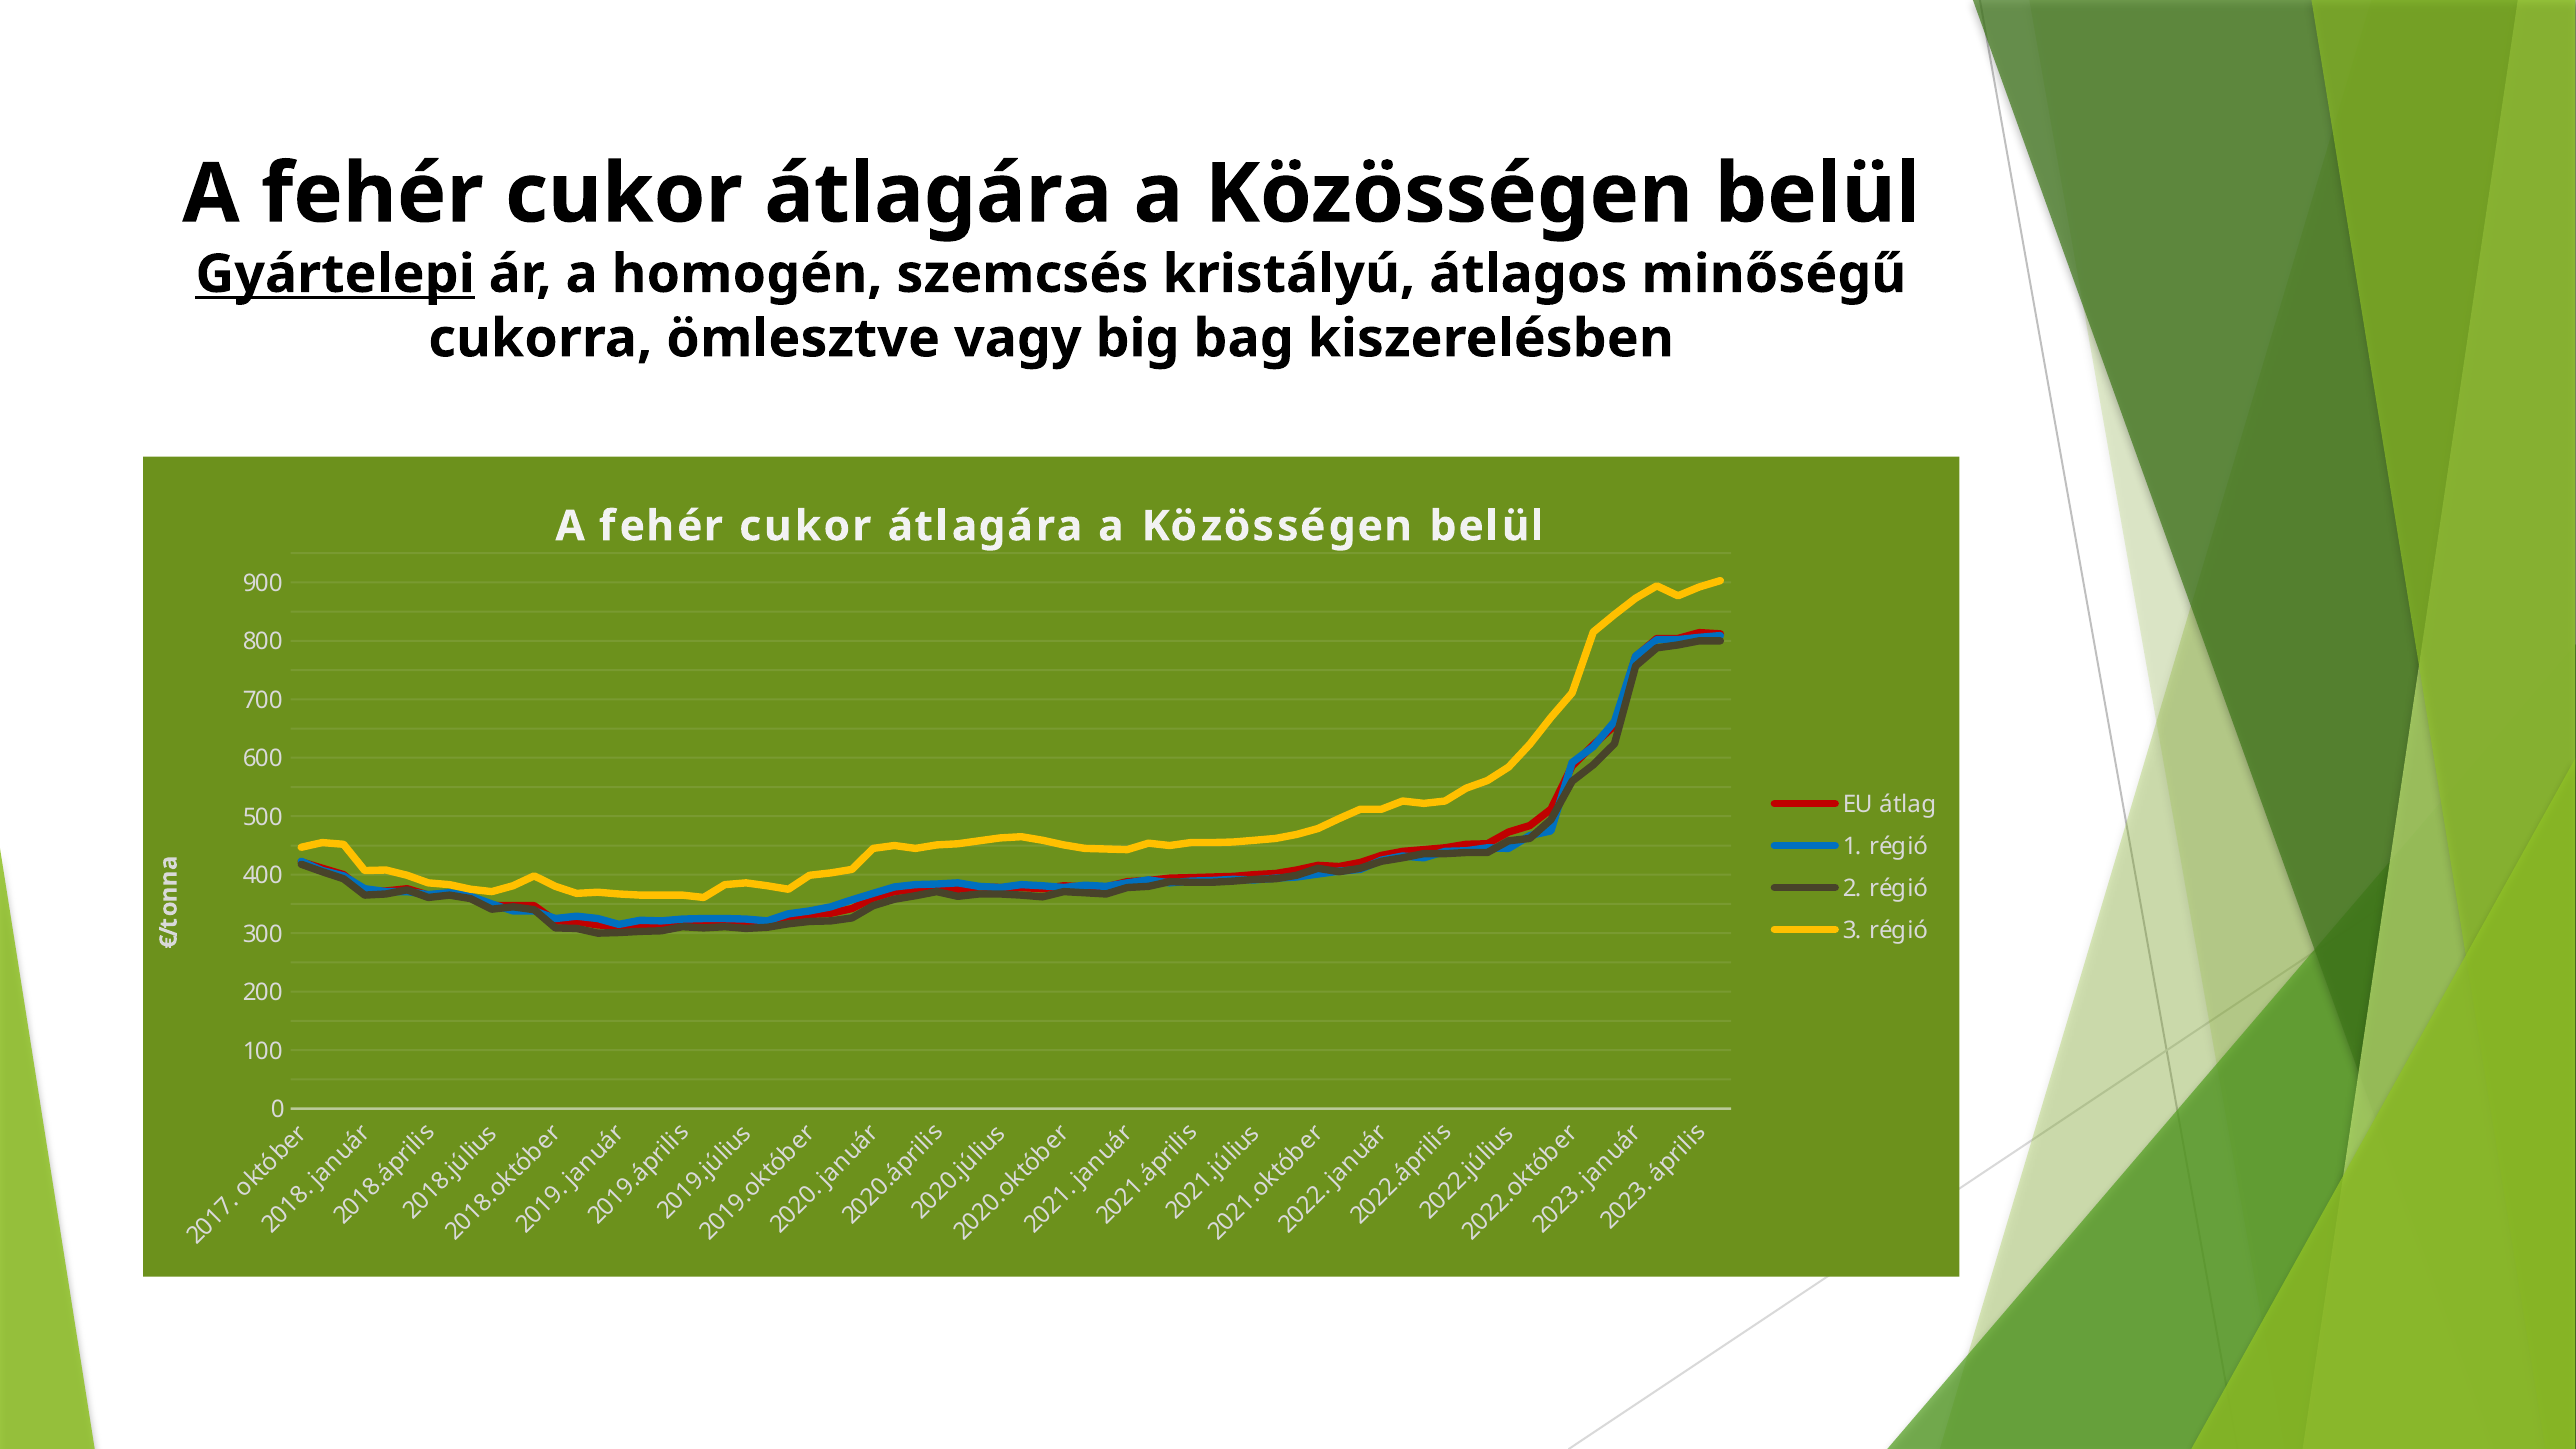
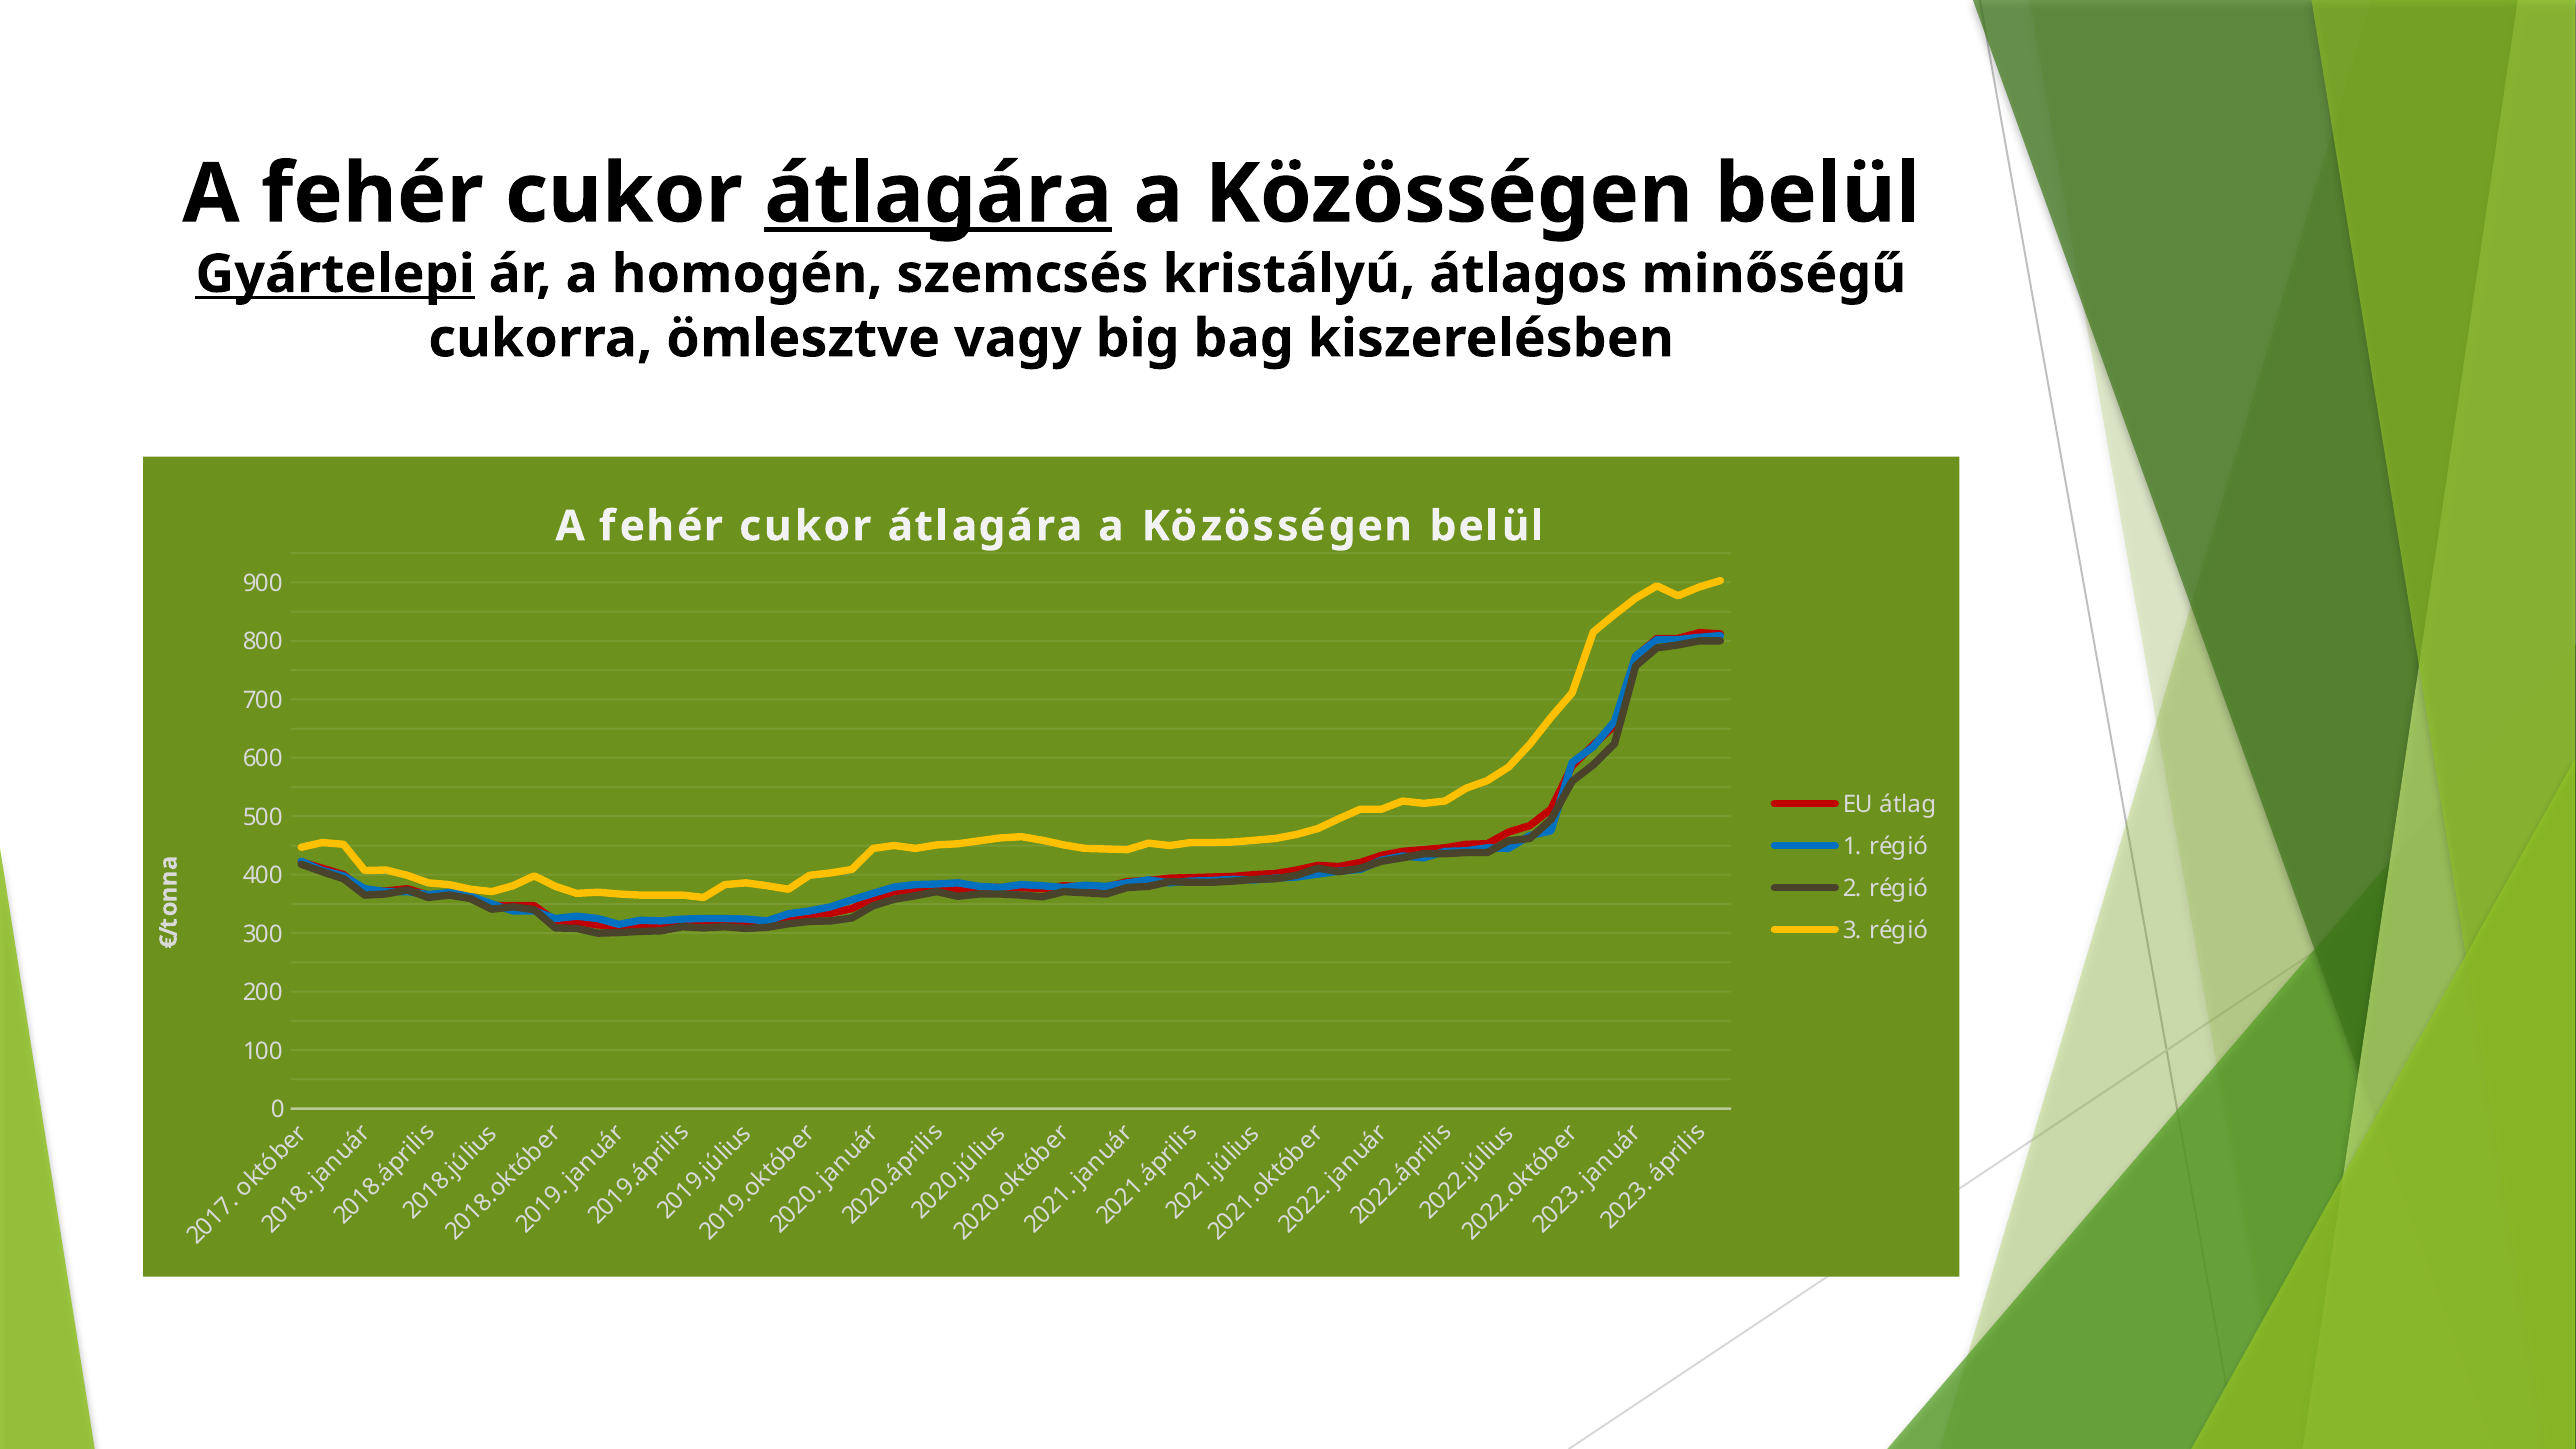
átlagára at (938, 194) underline: none -> present
